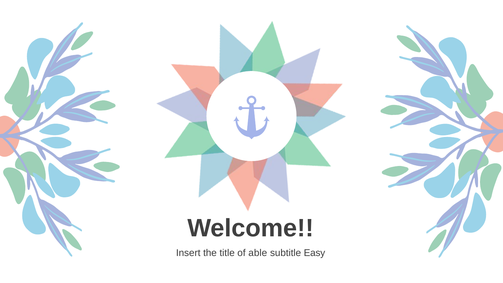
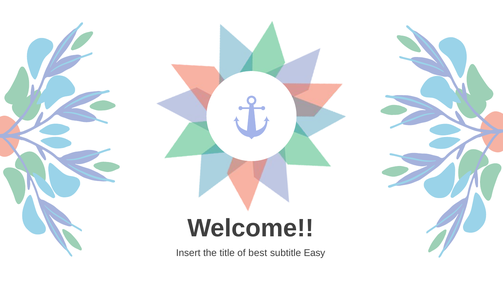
able: able -> best
